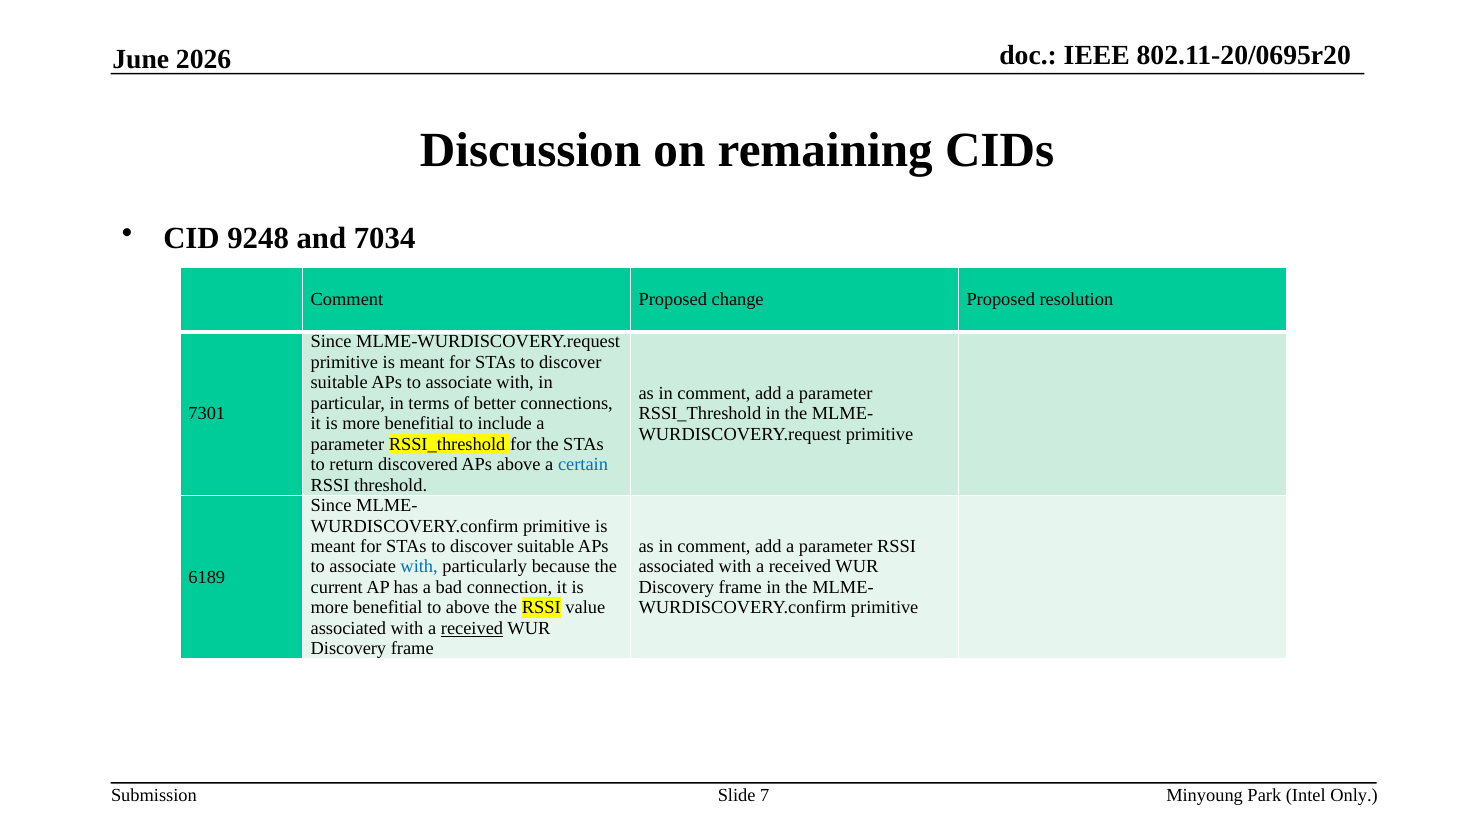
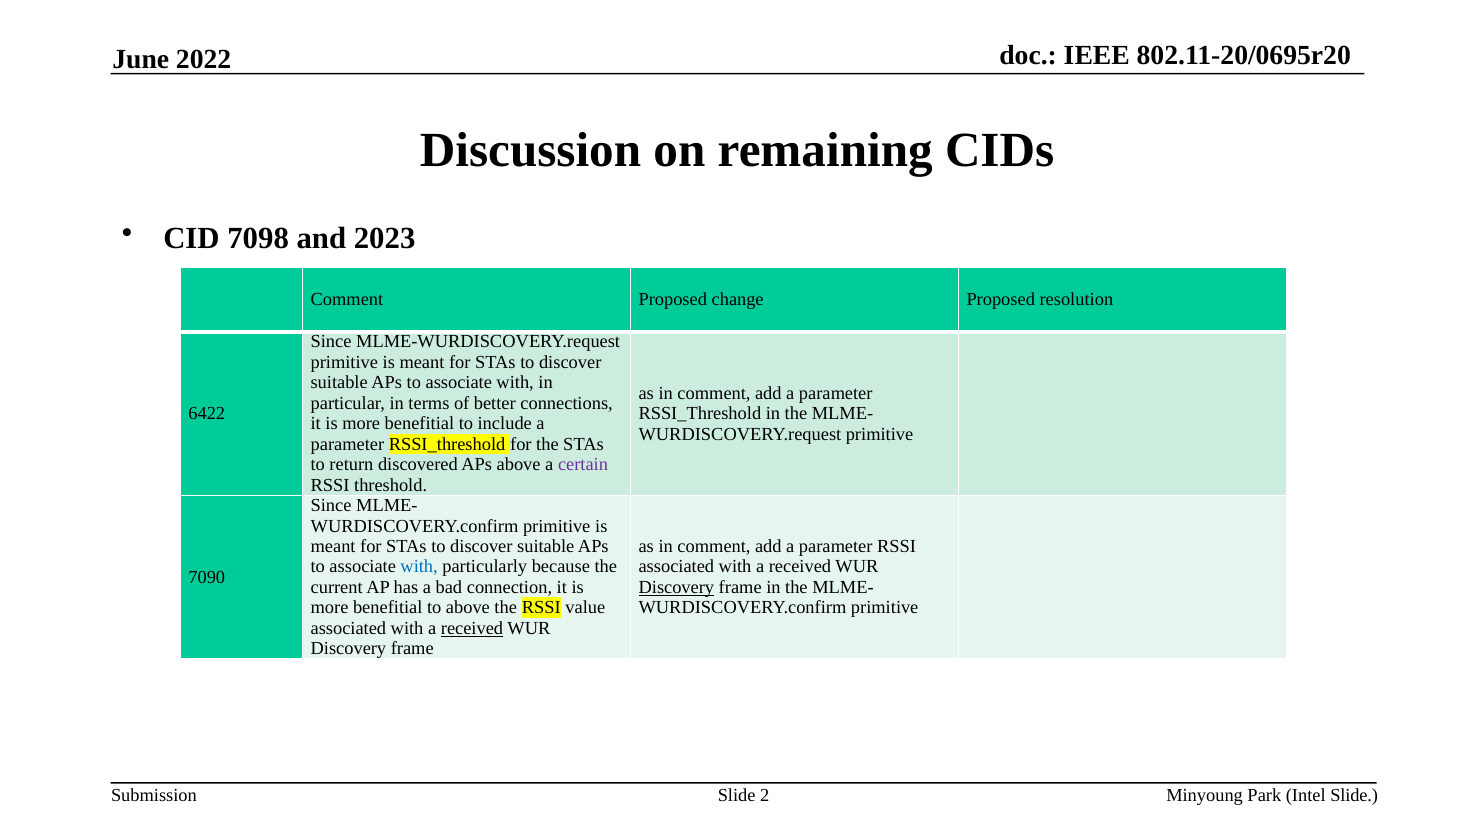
2026: 2026 -> 2022
9248: 9248 -> 7098
7034: 7034 -> 2023
7301: 7301 -> 6422
certain colour: blue -> purple
6189: 6189 -> 7090
Discovery at (676, 588) underline: none -> present
7: 7 -> 2
Intel Only: Only -> Slide
